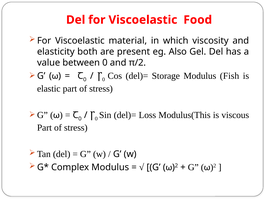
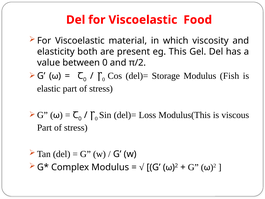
Also: Also -> This
